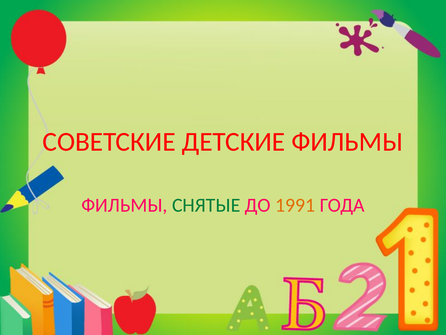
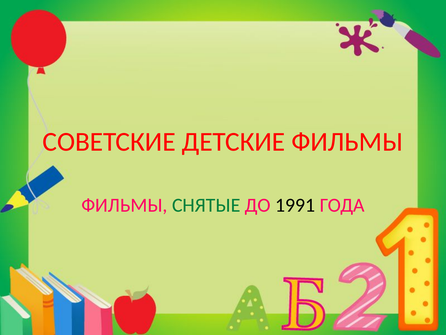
1991 colour: orange -> black
